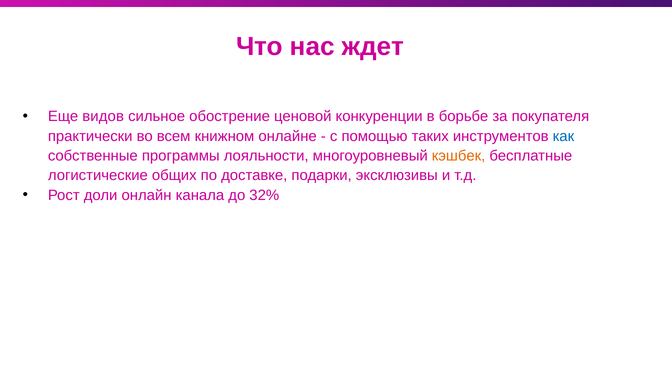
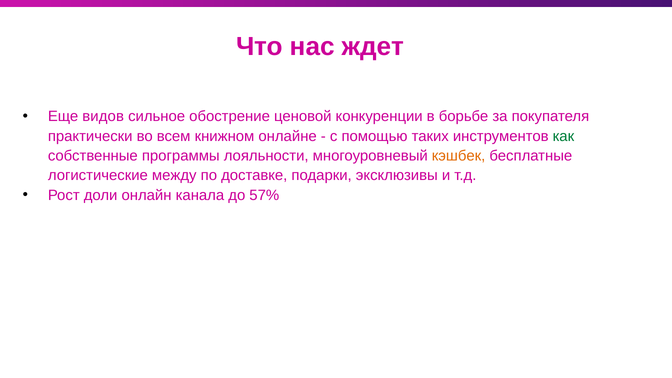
как colour: blue -> green
общих: общих -> между
32%: 32% -> 57%
